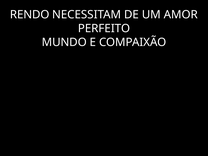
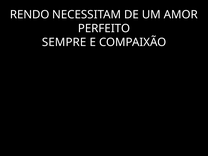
MUNDO: MUNDO -> SEMPRE
